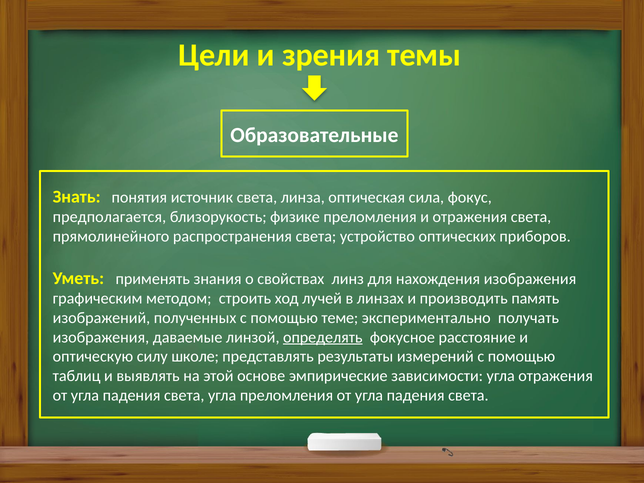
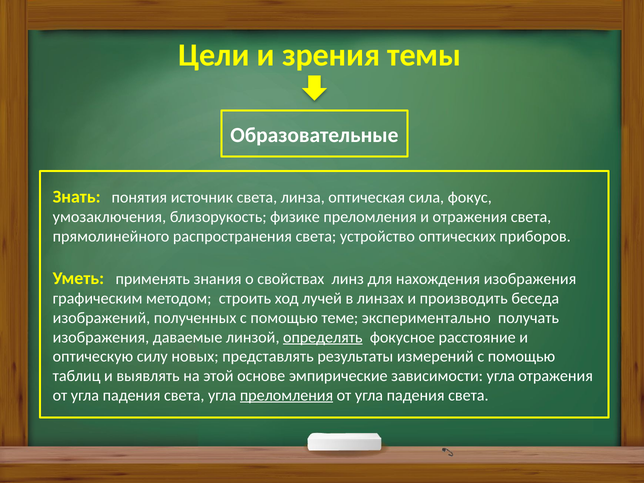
предполагается: предполагается -> умозаключения
память: память -> беседа
школе: школе -> новых
преломления at (287, 395) underline: none -> present
